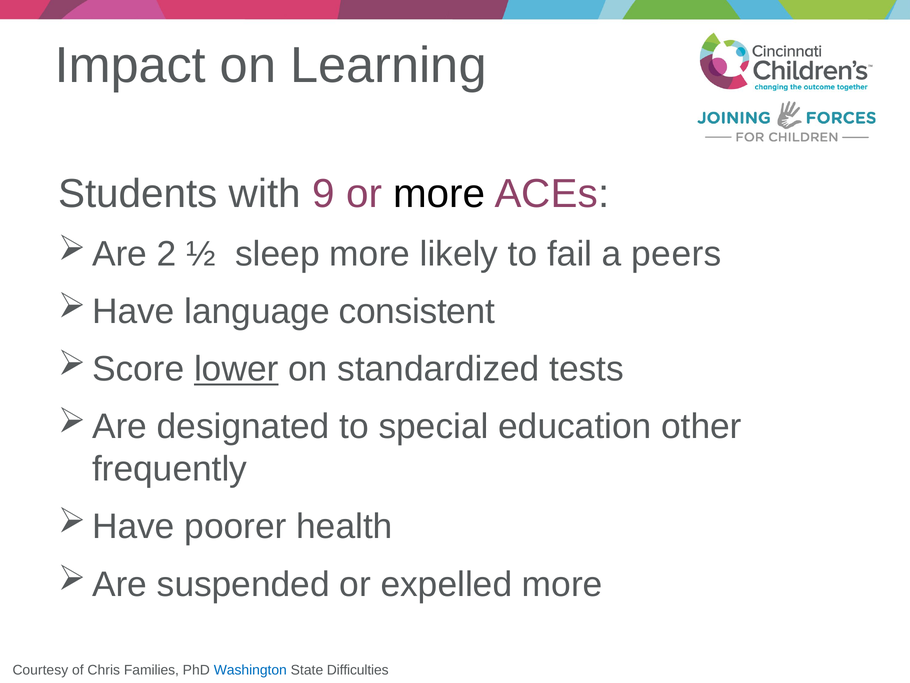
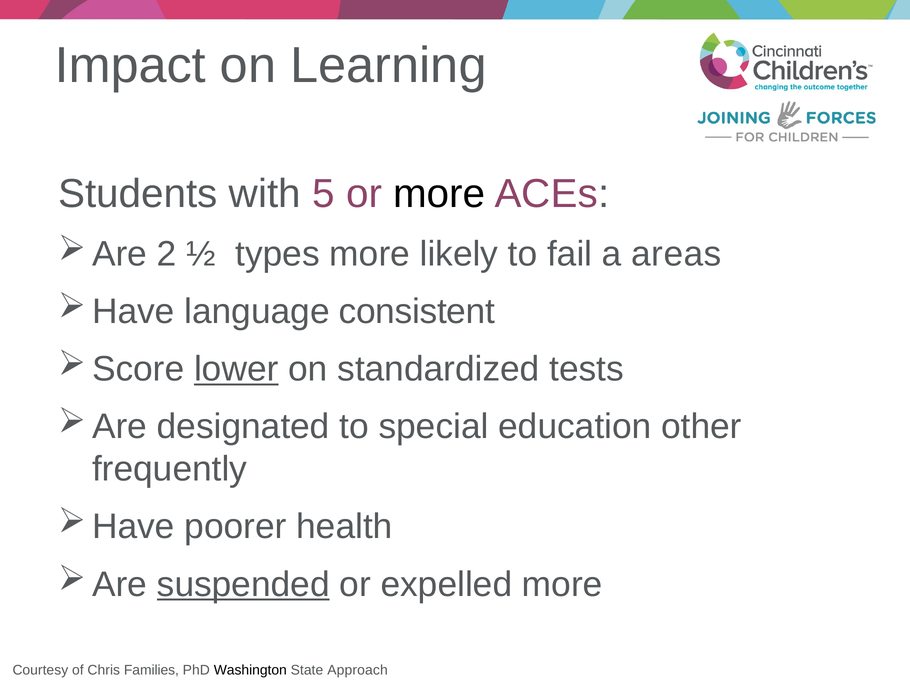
9: 9 -> 5
sleep: sleep -> types
peers: peers -> areas
suspended underline: none -> present
Washington colour: blue -> black
Difficulties: Difficulties -> Approach
